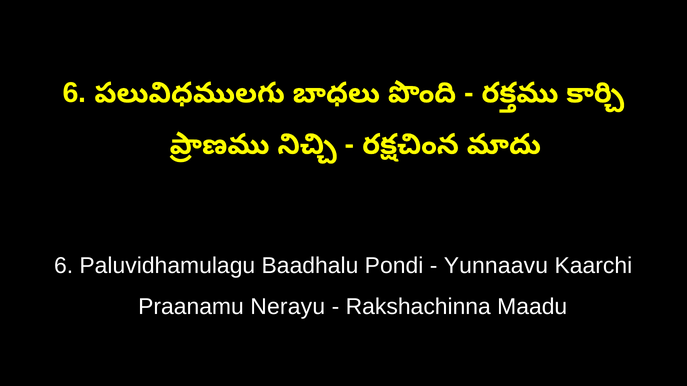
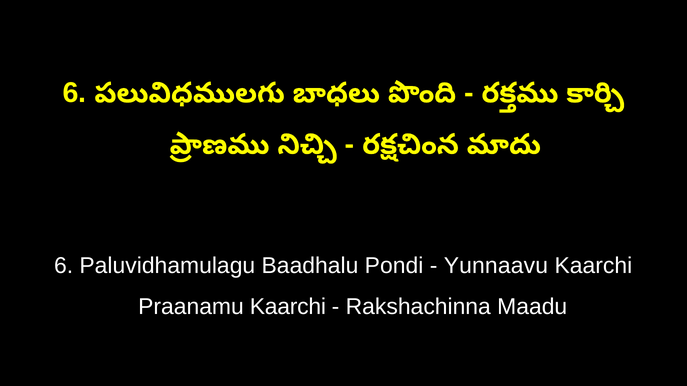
Praanamu Nerayu: Nerayu -> Kaarchi
